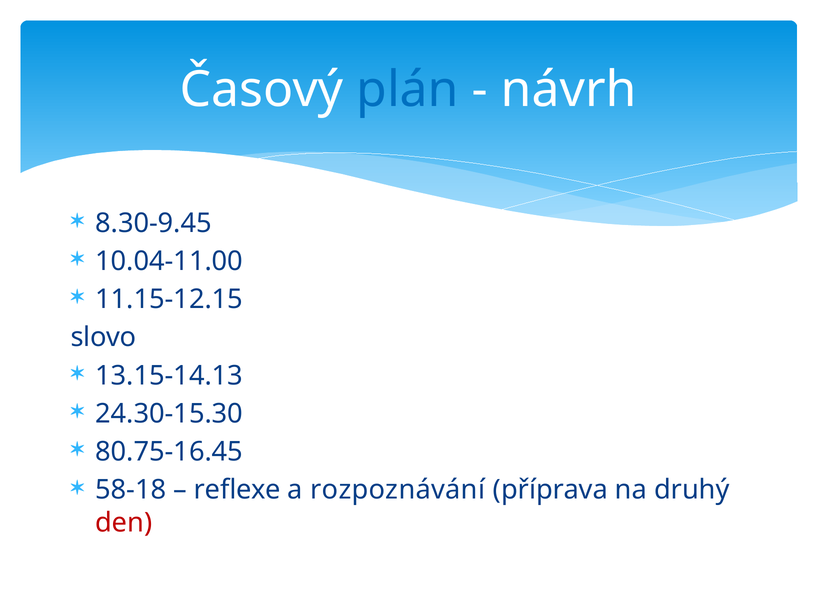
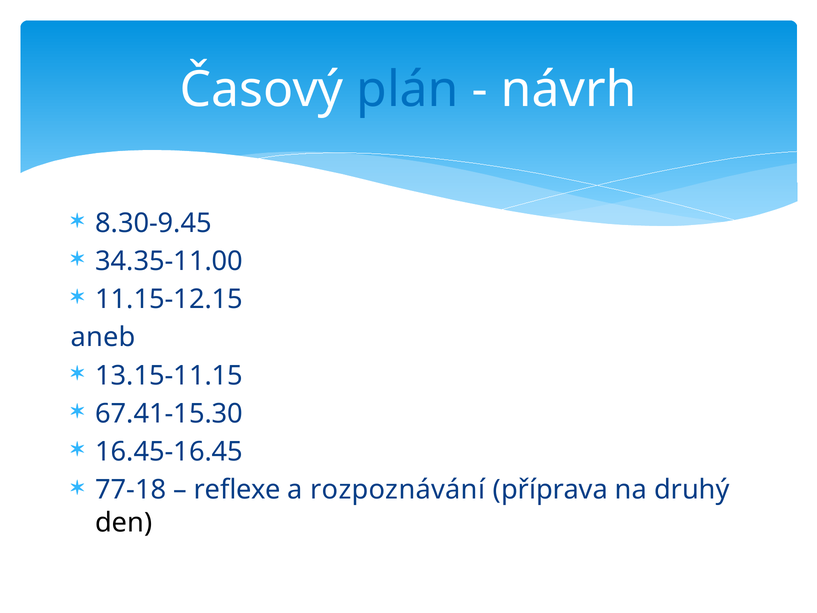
10.04-11.00: 10.04-11.00 -> 34.35-11.00
slovo: slovo -> aneb
13.15-14.13: 13.15-14.13 -> 13.15-11.15
24.30-15.30: 24.30-15.30 -> 67.41-15.30
80.75-16.45: 80.75-16.45 -> 16.45-16.45
58-18: 58-18 -> 77-18
den colour: red -> black
